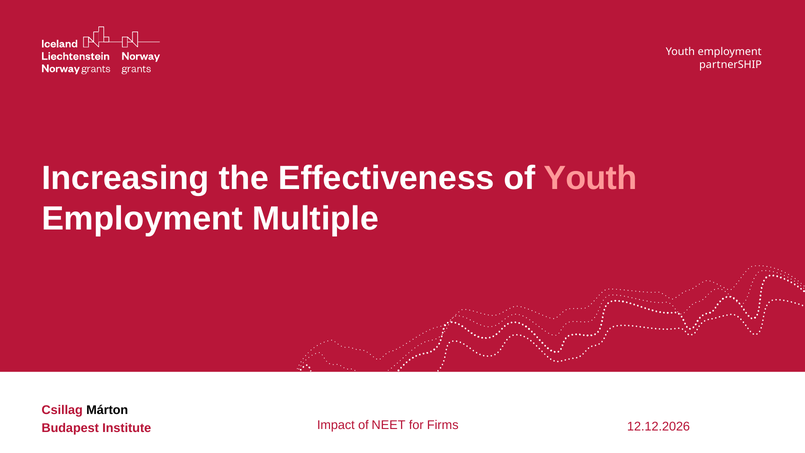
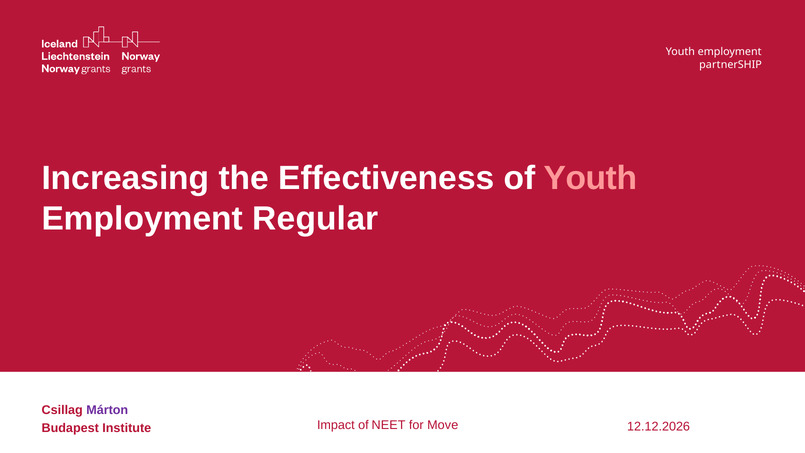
Multiple: Multiple -> Regular
Márton colour: black -> purple
Firms: Firms -> Move
